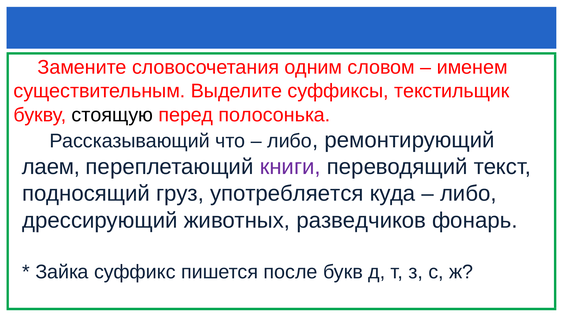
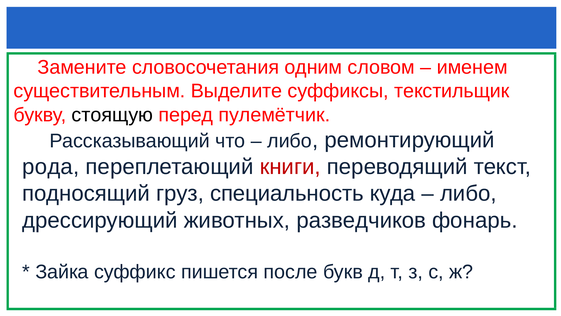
полосонька: полосонька -> пулемётчик
лаем: лаем -> рода
книги colour: purple -> red
употребляется: употребляется -> специальность
